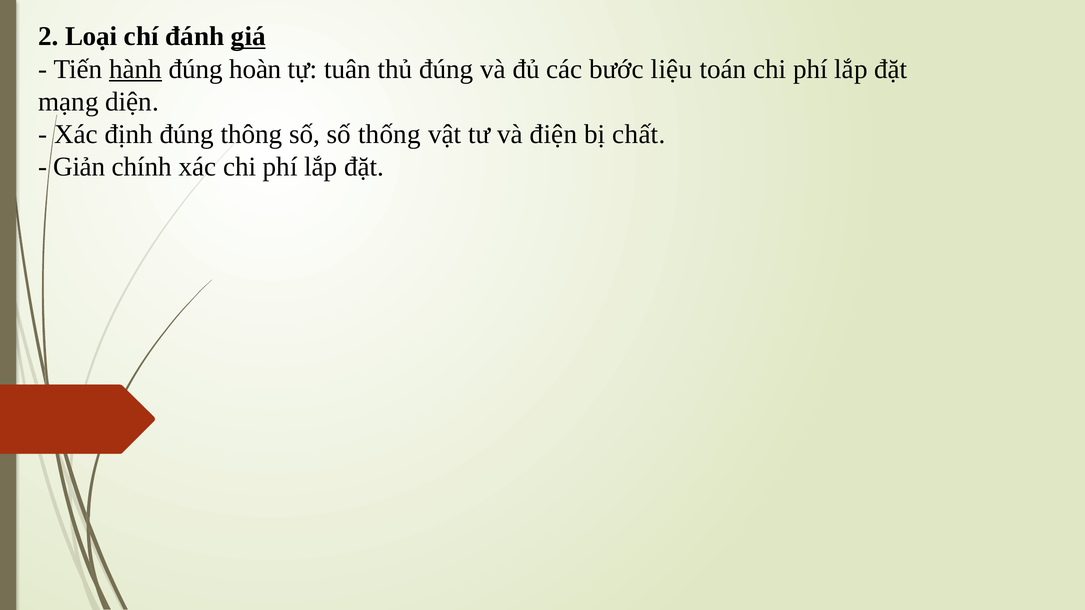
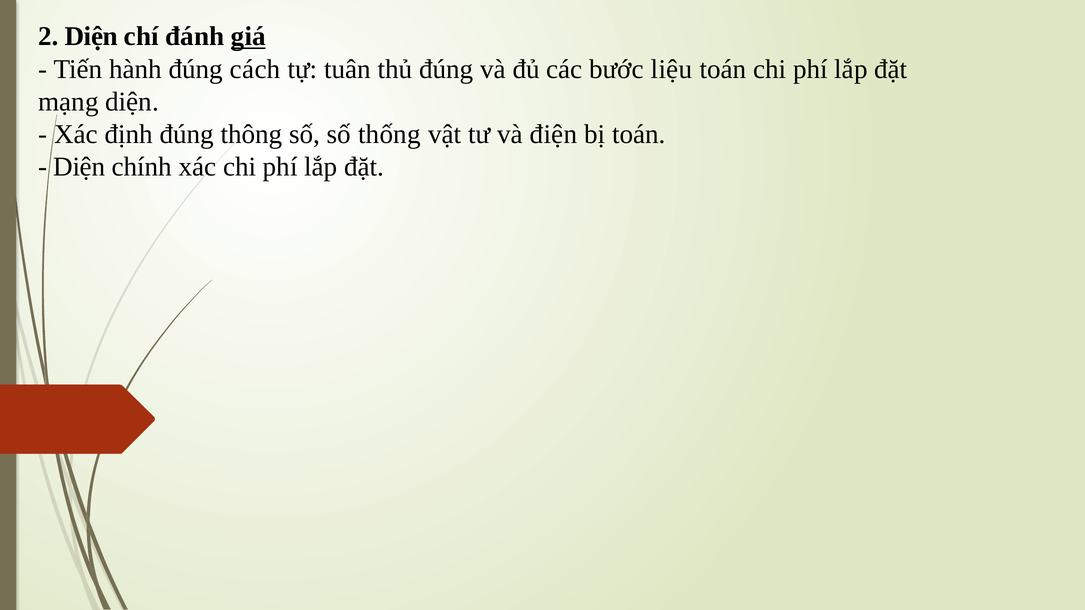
2 Loại: Loại -> Diện
hành underline: present -> none
hoàn: hoàn -> cách
bị chất: chất -> toán
Giản at (79, 167): Giản -> Diện
